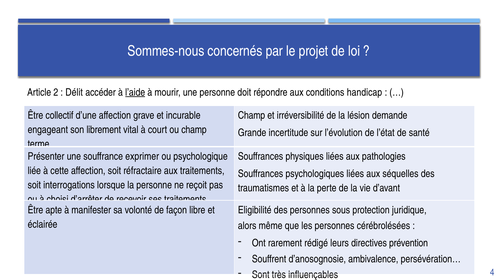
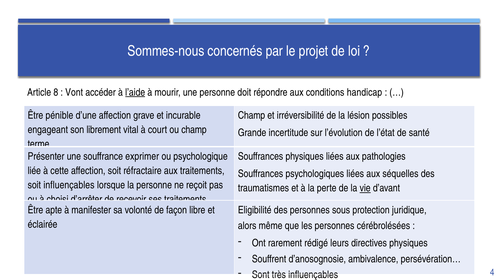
2: 2 -> 8
Délit: Délit -> Vont
collectif: collectif -> pénible
demande: demande -> possibles
soit interrogations: interrogations -> influençables
vie underline: none -> present
directives prévention: prévention -> physiques
